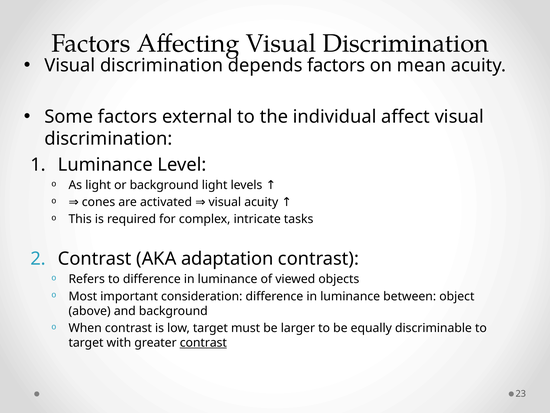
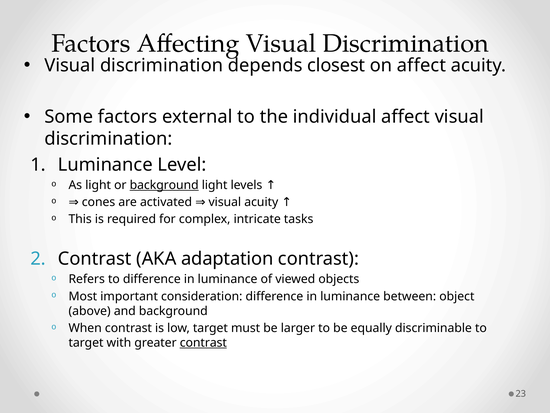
depends factors: factors -> closest
on mean: mean -> affect
background at (164, 185) underline: none -> present
